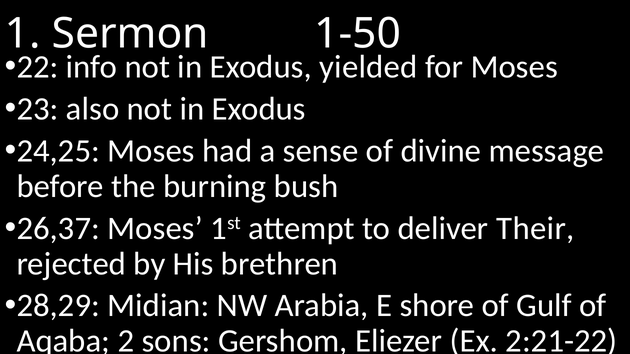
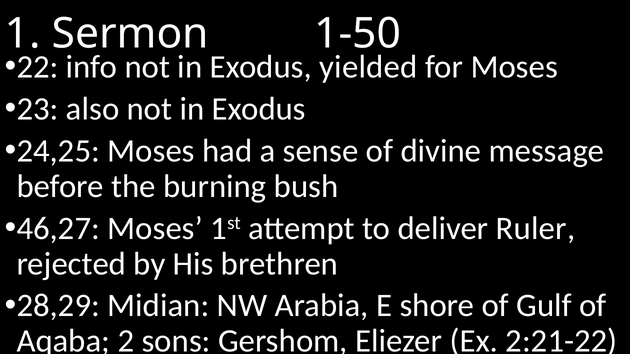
26,37: 26,37 -> 46,27
Their: Their -> Ruler
